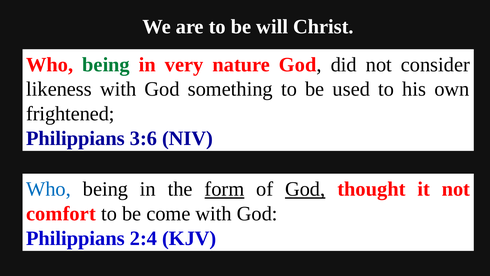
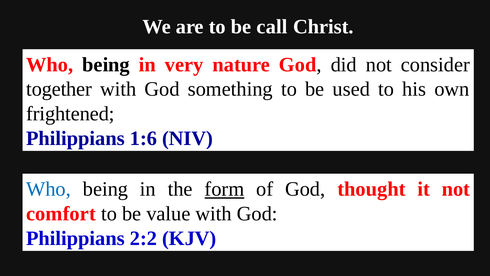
will: will -> call
being at (106, 65) colour: green -> black
likeness: likeness -> together
3:6: 3:6 -> 1:6
God at (305, 189) underline: present -> none
come: come -> value
2:4: 2:4 -> 2:2
